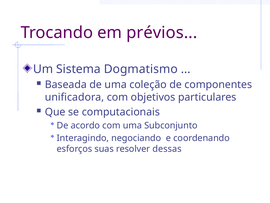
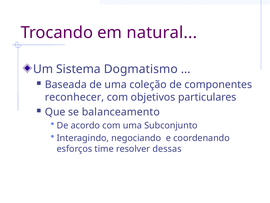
prévios: prévios -> natural
unificadora: unificadora -> reconhecer
computacionais: computacionais -> balanceamento
suas: suas -> time
